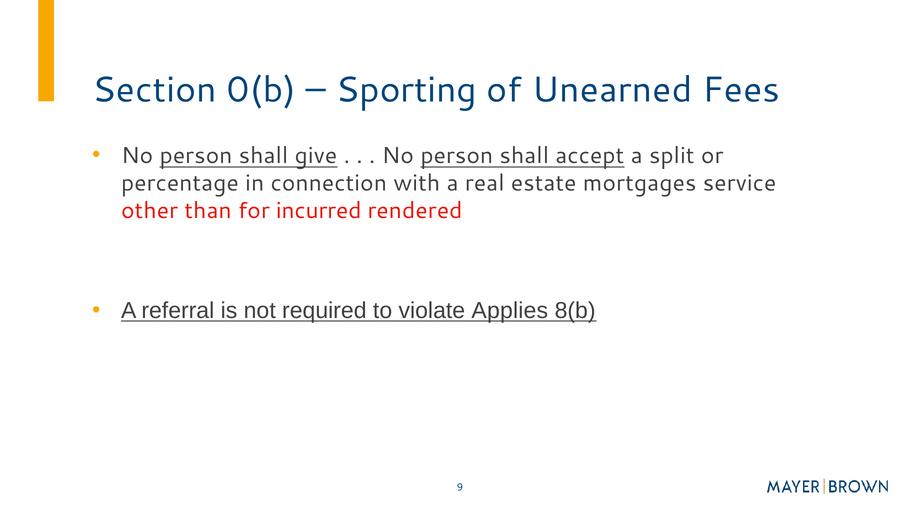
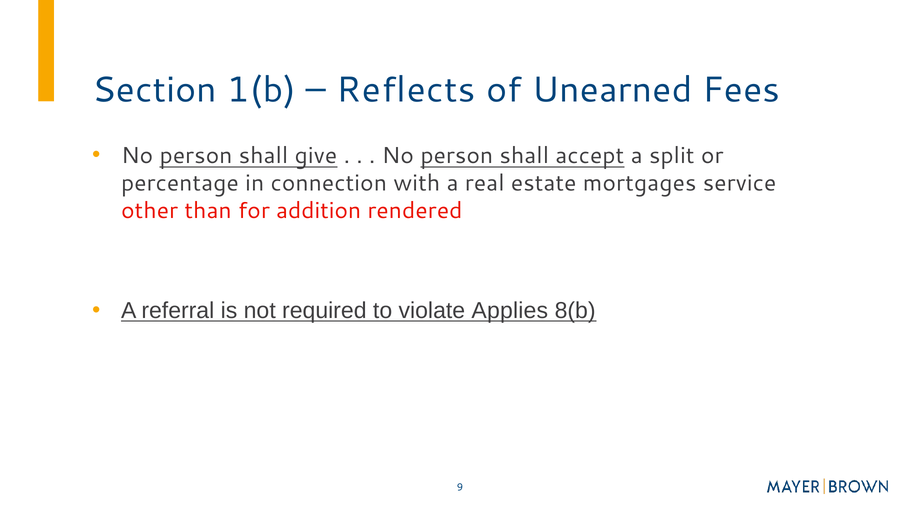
0(b: 0(b -> 1(b
Sporting: Sporting -> Reflects
incurred: incurred -> addition
